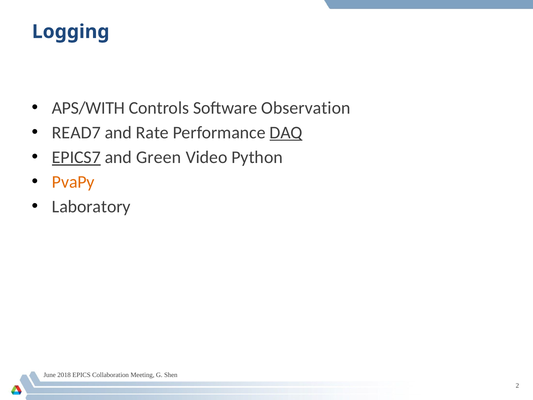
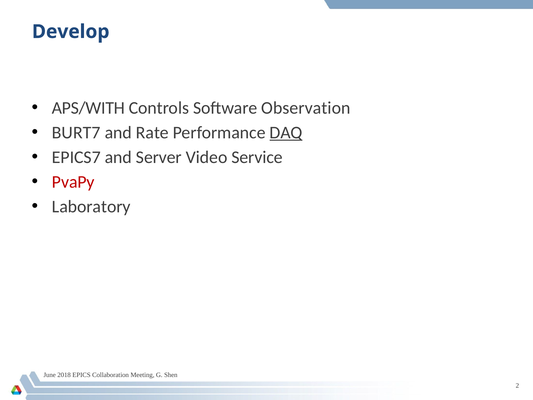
Logging: Logging -> Develop
READ7: READ7 -> BURT7
EPICS7 underline: present -> none
Green: Green -> Server
Python: Python -> Service
PvaPy colour: orange -> red
